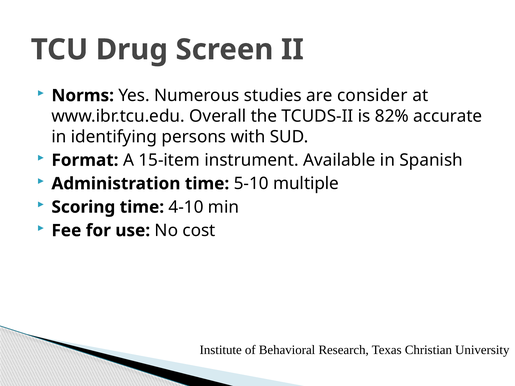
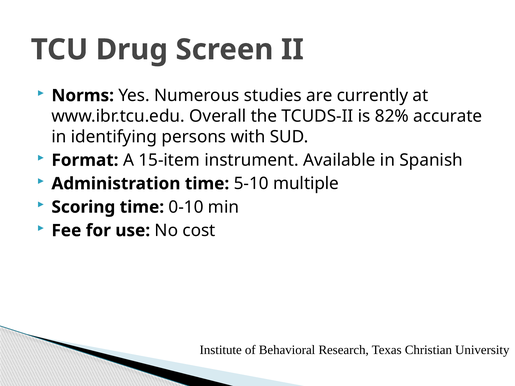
consider: consider -> currently
4-10: 4-10 -> 0-10
